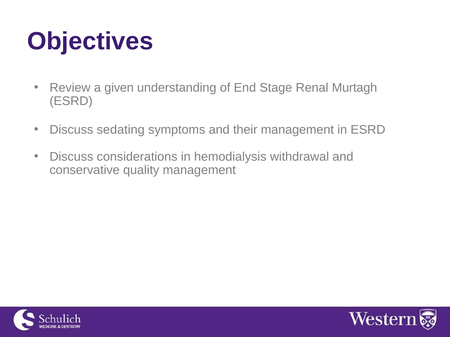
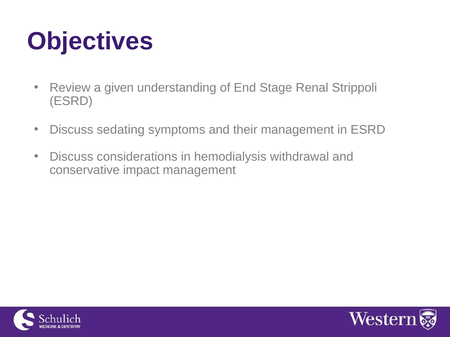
Murtagh: Murtagh -> Strippoli
quality: quality -> impact
